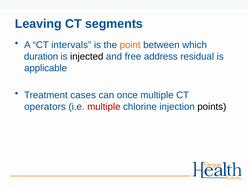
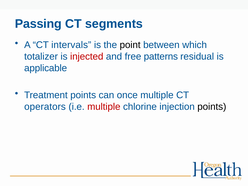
Leaving: Leaving -> Passing
point colour: orange -> black
duration: duration -> totalizer
injected colour: black -> red
address: address -> patterns
Treatment cases: cases -> points
